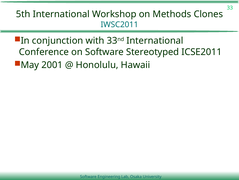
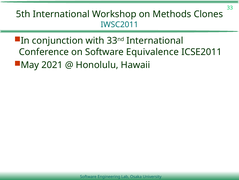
Stereotyped: Stereotyped -> Equivalence
2001: 2001 -> 2021
